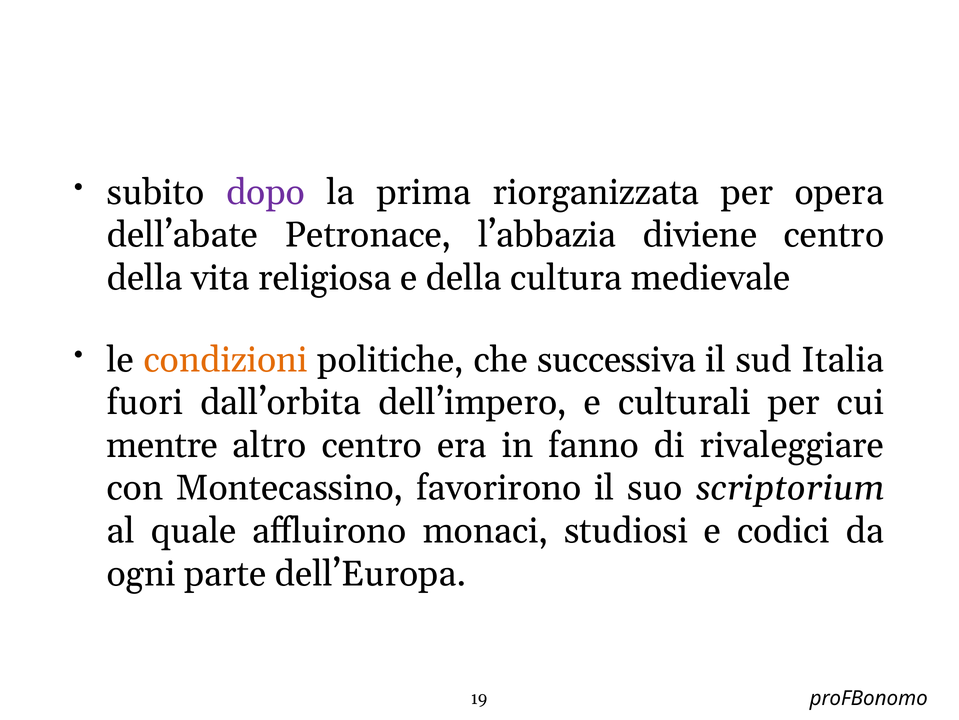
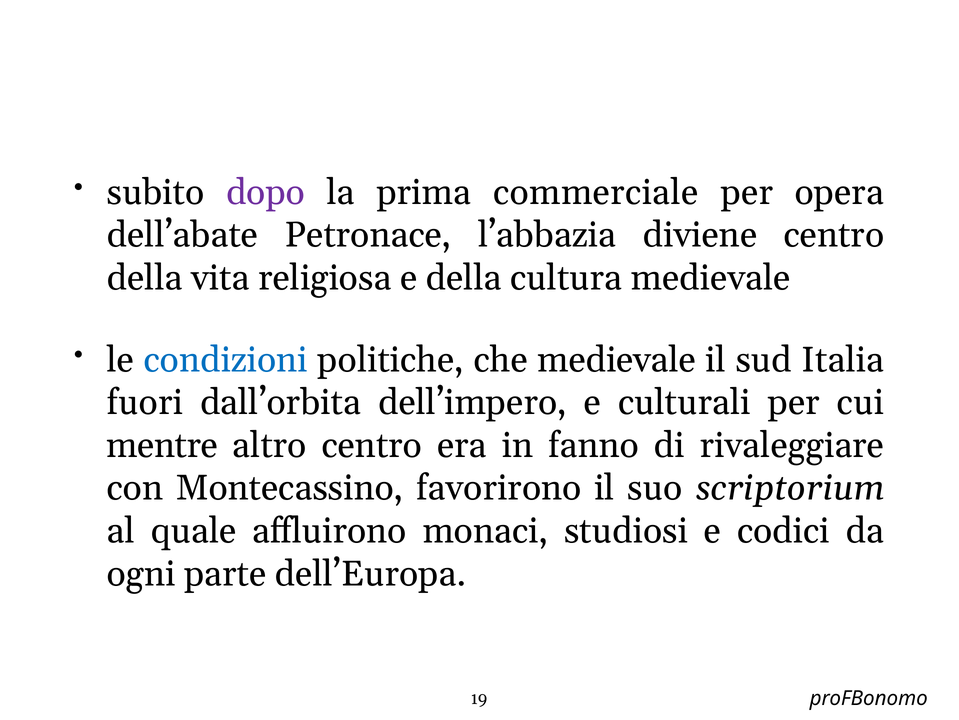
riorganizzata: riorganizzata -> commerciale
condizioni colour: orange -> blue
che successiva: successiva -> medievale
